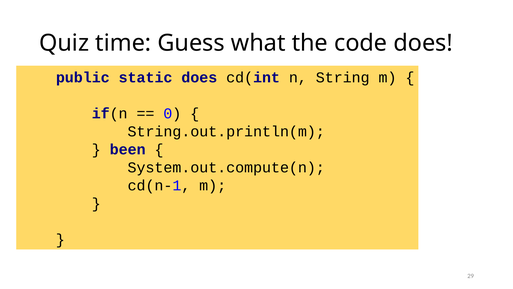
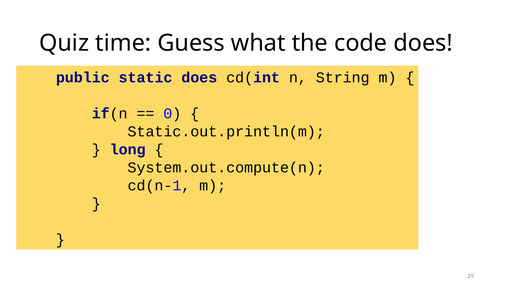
String.out.println(m: String.out.println(m -> Static.out.println(m
been: been -> long
